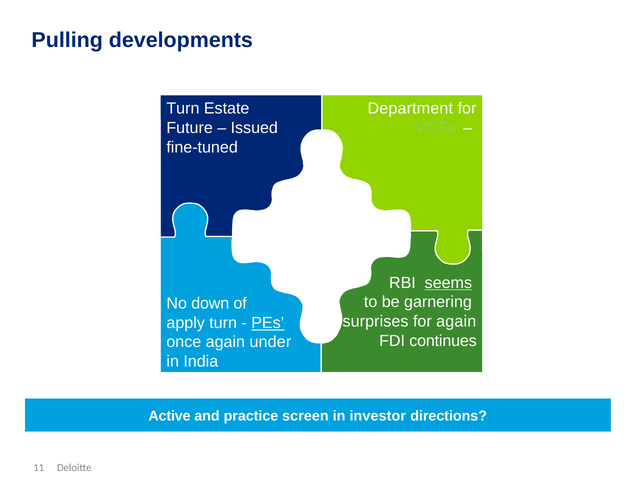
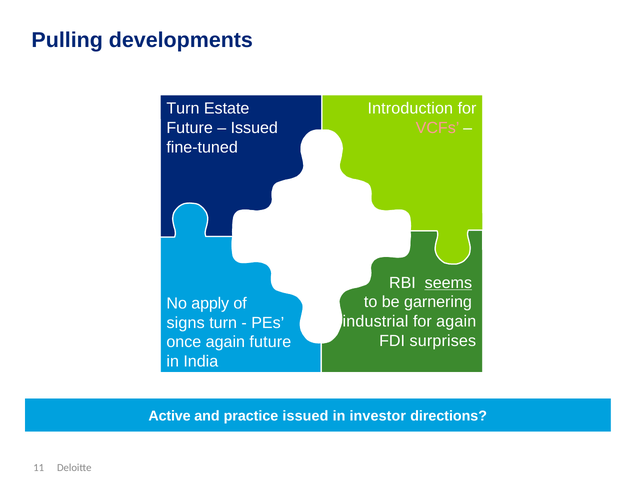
Department: Department -> Introduction
VCFs colour: light green -> pink
down: down -> apply
surprises: surprises -> industrial
apply: apply -> signs
PEs underline: present -> none
continues: continues -> surprises
again under: under -> future
practice screen: screen -> issued
